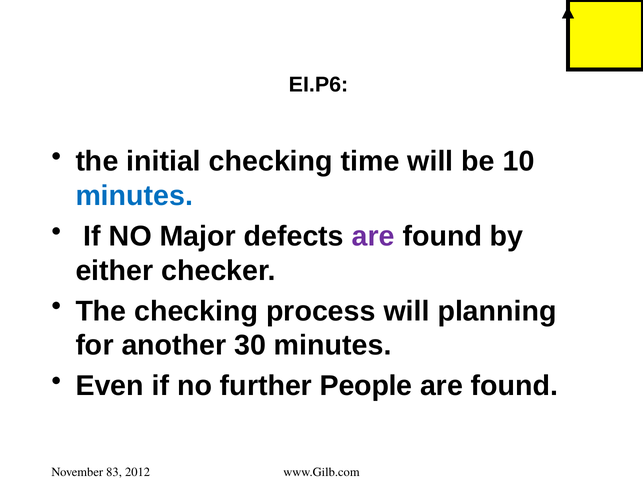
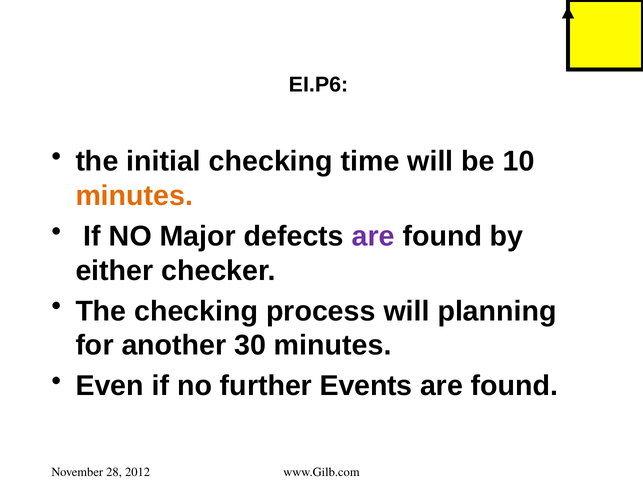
minutes at (134, 196) colour: blue -> orange
People: People -> Events
83: 83 -> 28
